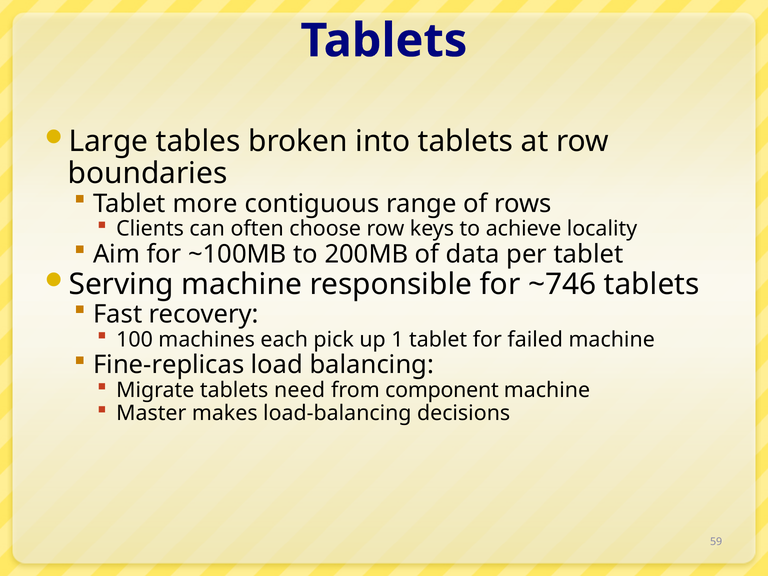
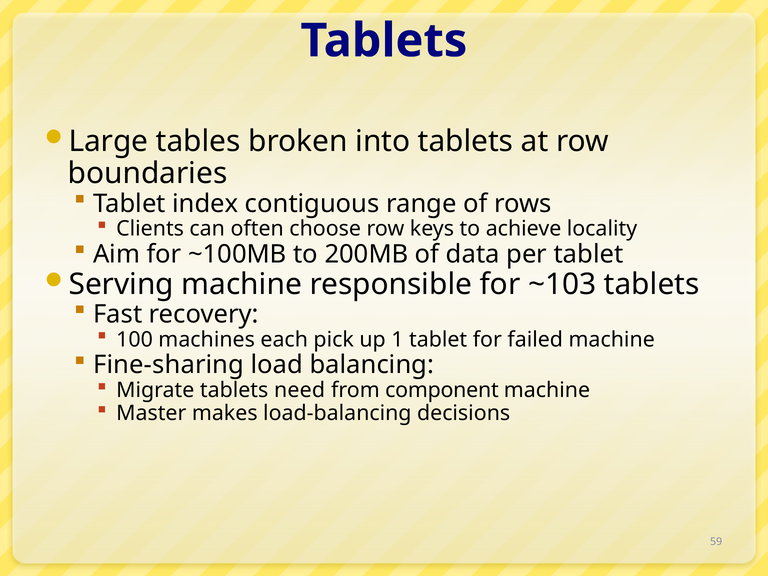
more: more -> index
~746: ~746 -> ~103
Fine-replicas: Fine-replicas -> Fine-sharing
